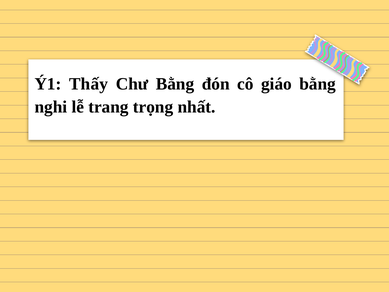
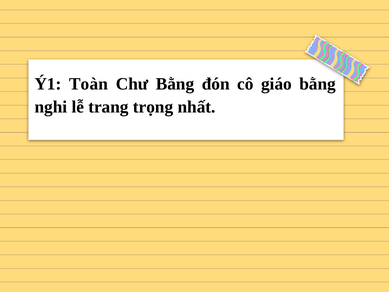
Thấy: Thấy -> Toàn
